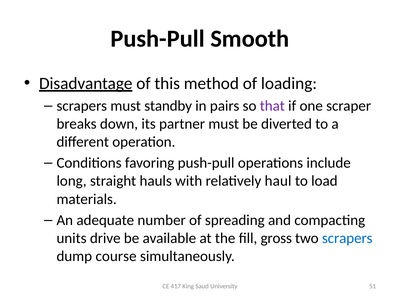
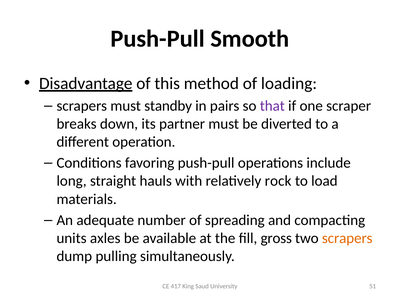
haul: haul -> rock
drive: drive -> axles
scrapers at (347, 238) colour: blue -> orange
course: course -> pulling
